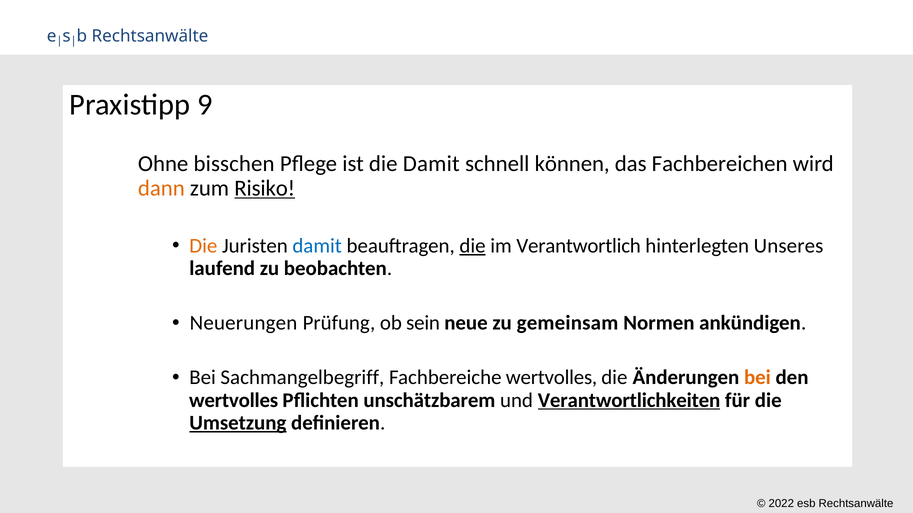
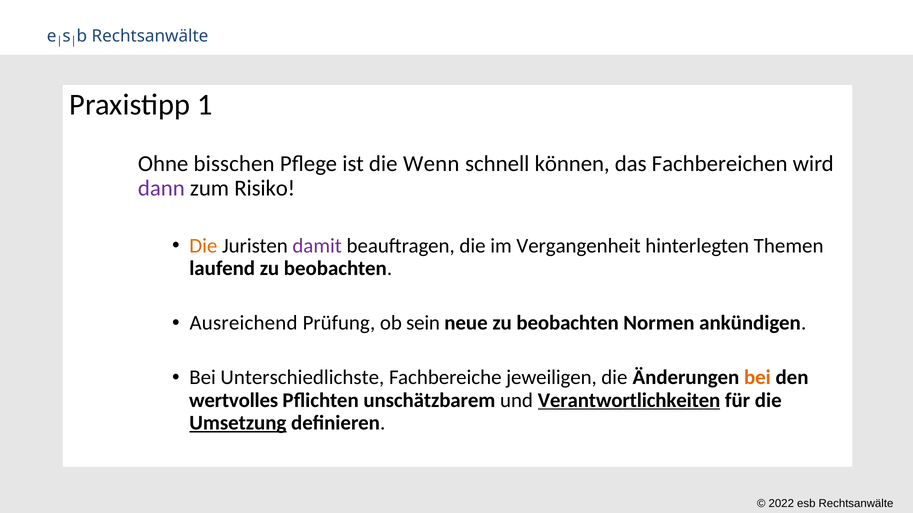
9: 9 -> 1
die Damit: Damit -> Wenn
dann colour: orange -> purple
Risiko underline: present -> none
damit at (317, 246) colour: blue -> purple
die at (473, 246) underline: present -> none
Verantwortlich: Verantwortlich -> Vergangenheit
Unseres: Unseres -> Themen
Neuerungen: Neuerungen -> Ausreichend
neue zu gemeinsam: gemeinsam -> beobachten
Sachmangelbegriff: Sachmangelbegriff -> Unterschiedlichste
Fachbereiche wertvolles: wertvolles -> jeweiligen
